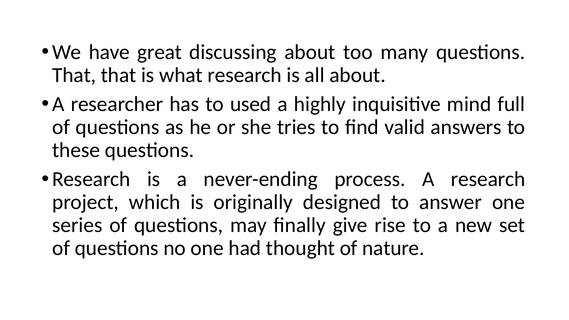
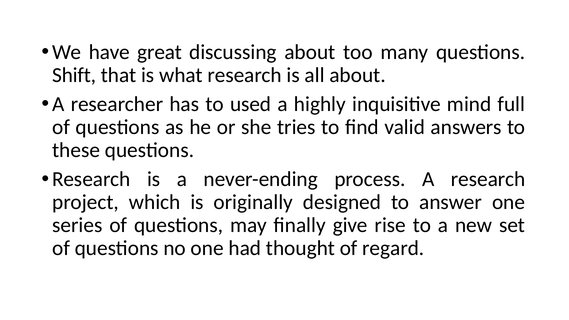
That at (74, 75): That -> Shift
nature: nature -> regard
